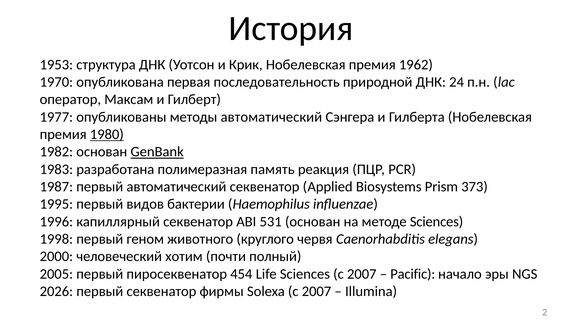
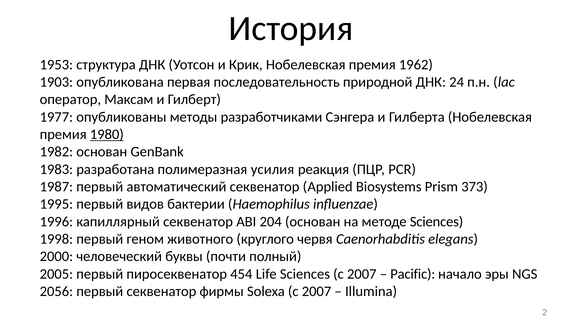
1970: 1970 -> 1903
методы автоматический: автоматический -> разработчиками
GenBank underline: present -> none
память: память -> усилия
531: 531 -> 204
хотим: хотим -> буквы
2026: 2026 -> 2056
